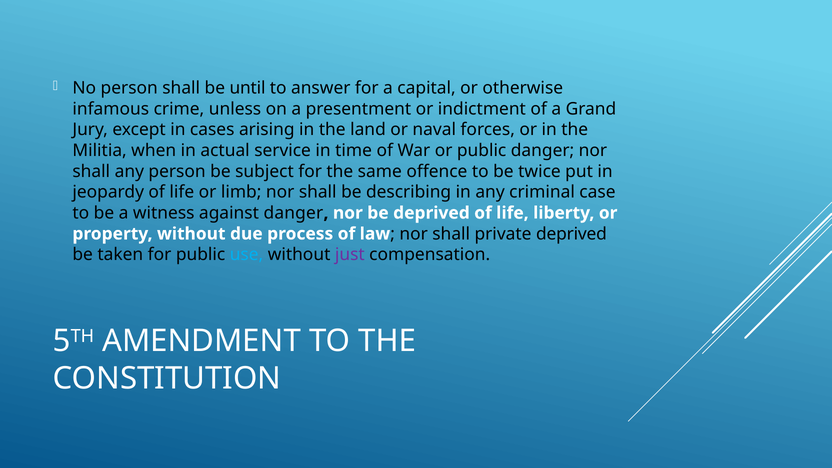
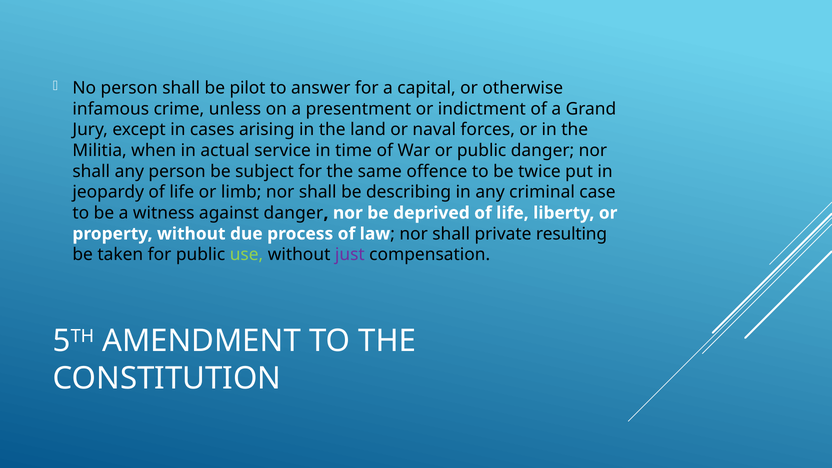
until: until -> pilot
private deprived: deprived -> resulting
use colour: light blue -> light green
